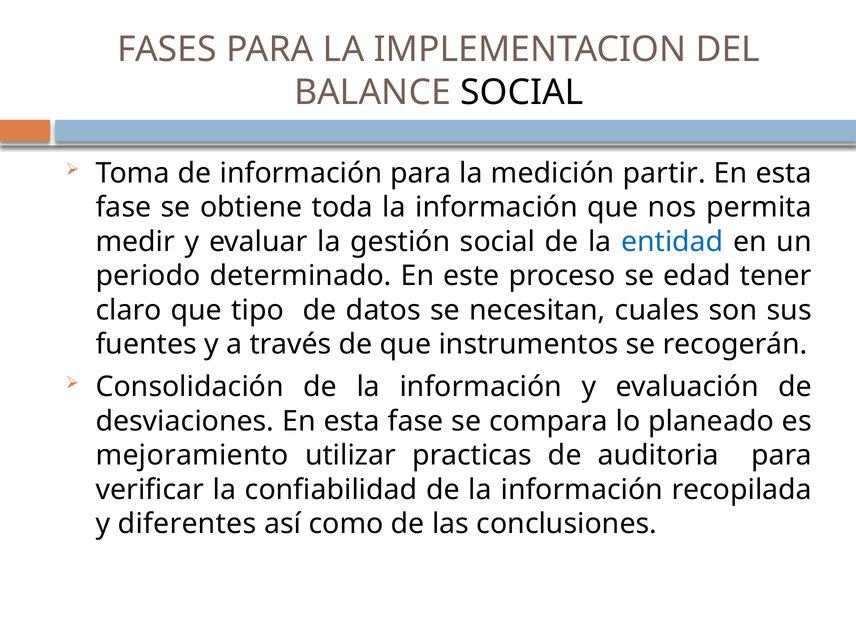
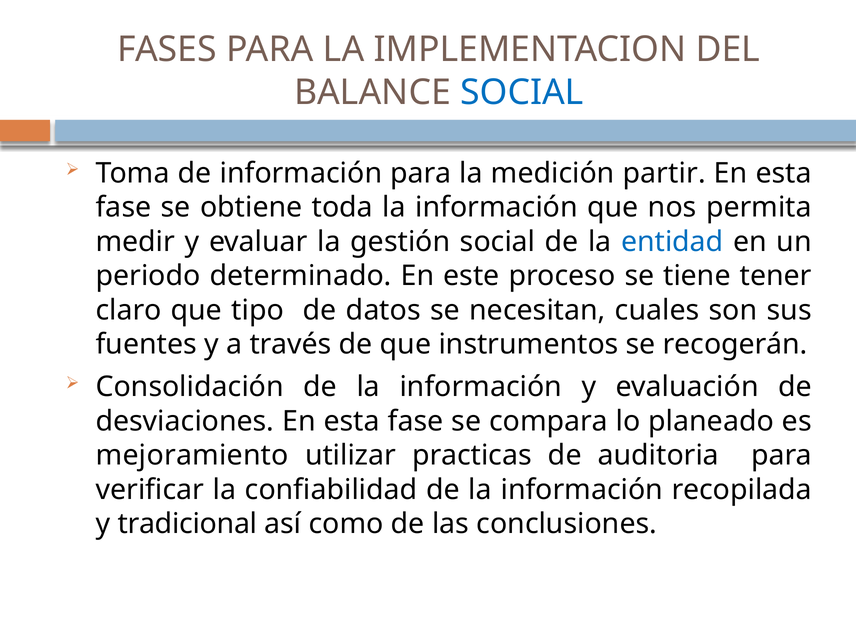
SOCIAL at (522, 92) colour: black -> blue
edad: edad -> tiene
diferentes: diferentes -> tradicional
